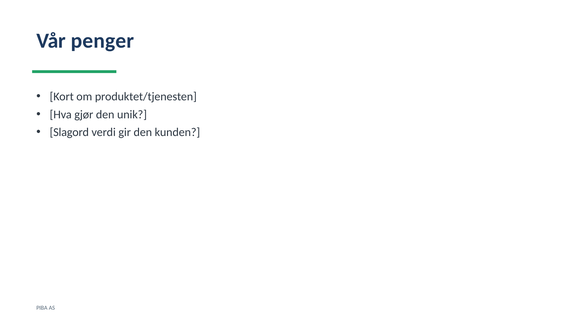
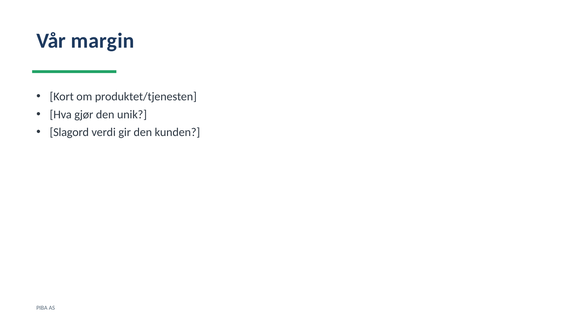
penger: penger -> margin
